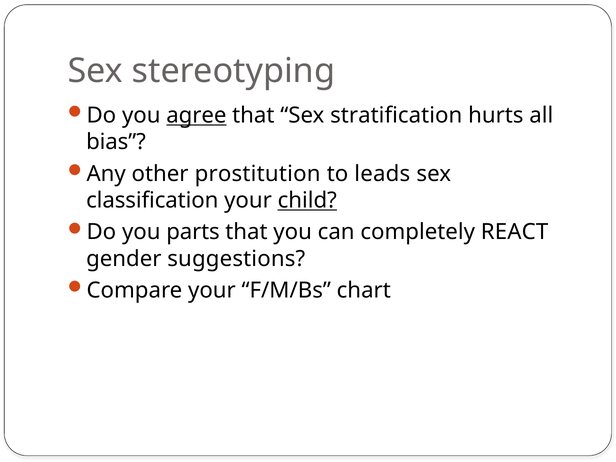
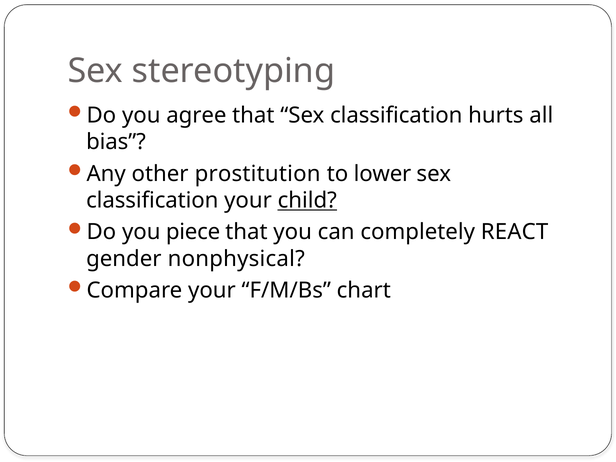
agree underline: present -> none
that Sex stratification: stratification -> classification
leads: leads -> lower
parts: parts -> piece
suggestions: suggestions -> nonphysical
